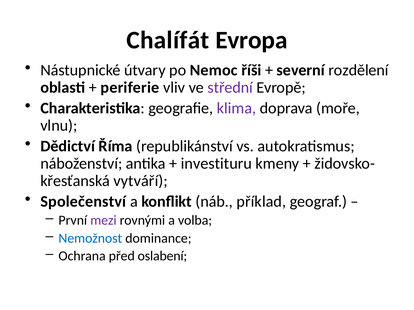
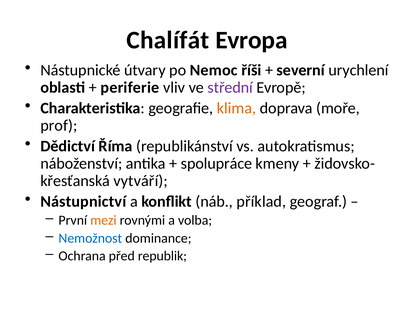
rozdělení: rozdělení -> urychlení
klima colour: purple -> orange
vlnu: vlnu -> prof
investituru: investituru -> spolupráce
Společenství: Společenství -> Nástupnictví
mezi colour: purple -> orange
oslabení: oslabení -> republik
